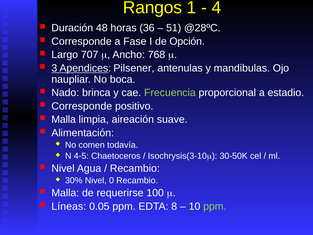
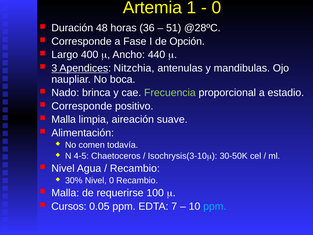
Rangos: Rangos -> Artemia
4 at (216, 8): 4 -> 0
707: 707 -> 400
768: 768 -> 440
Pilsener: Pilsener -> Nitzchia
Líneas: Líneas -> Cursos
8: 8 -> 7
ppm at (215, 206) colour: light green -> light blue
